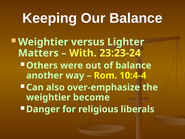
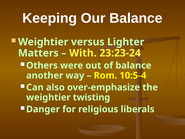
10:4-4: 10:4-4 -> 10:5-4
become: become -> twisting
